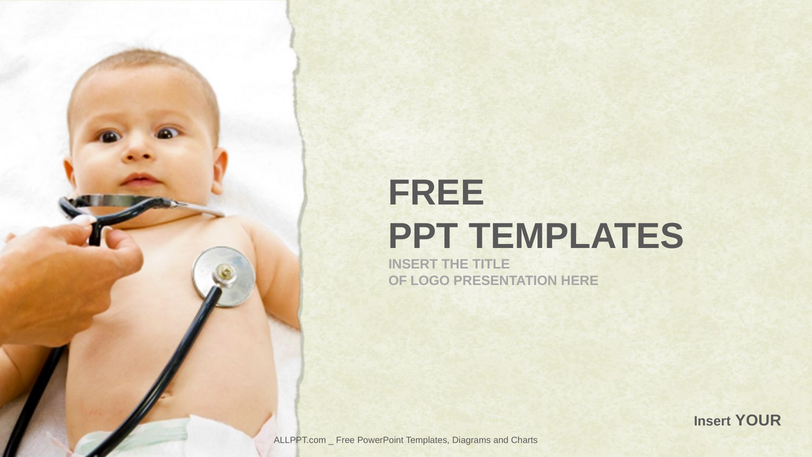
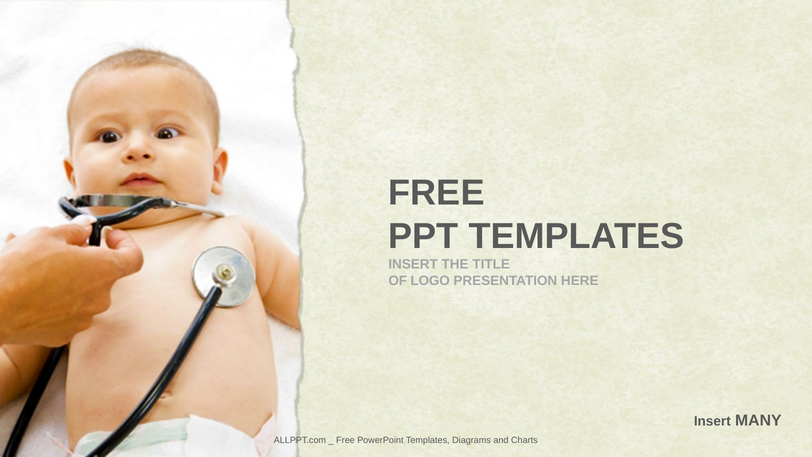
YOUR: YOUR -> MANY
